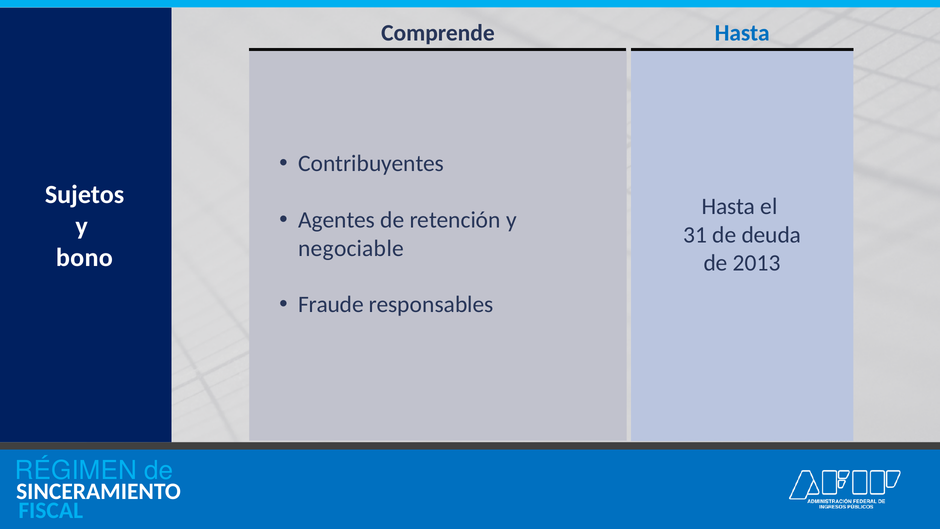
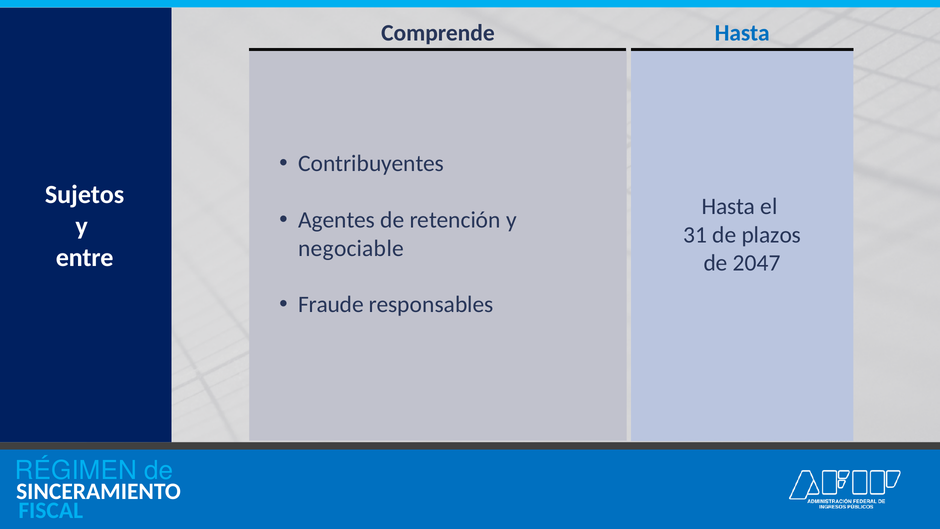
deuda: deuda -> plazos
bono: bono -> entre
2013: 2013 -> 2047
